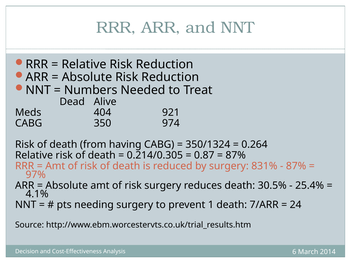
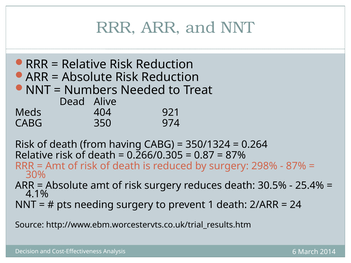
0.214/0.305: 0.214/0.305 -> 0.266/0.305
831%: 831% -> 298%
97%: 97% -> 30%
7/ARR: 7/ARR -> 2/ARR
